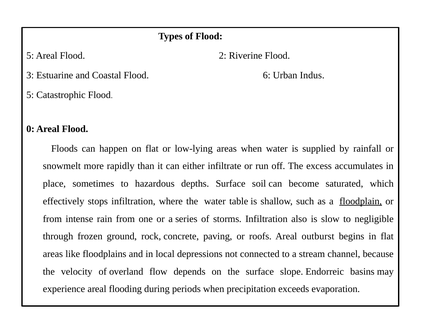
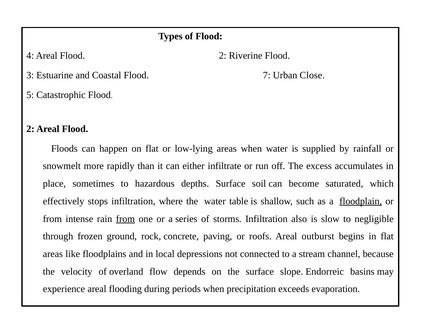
5 at (30, 56): 5 -> 4
6: 6 -> 7
Indus: Indus -> Close
0 at (30, 129): 0 -> 2
from at (125, 219) underline: none -> present
